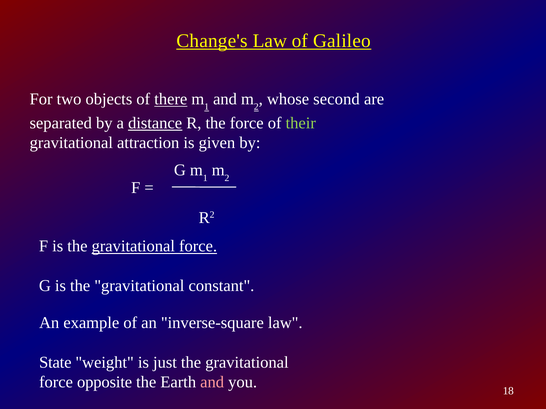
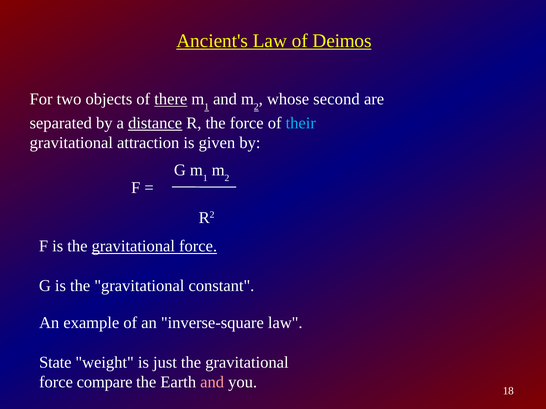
Change's: Change's -> Ancient's
Galileo: Galileo -> Deimos
their colour: light green -> light blue
opposite: opposite -> compare
